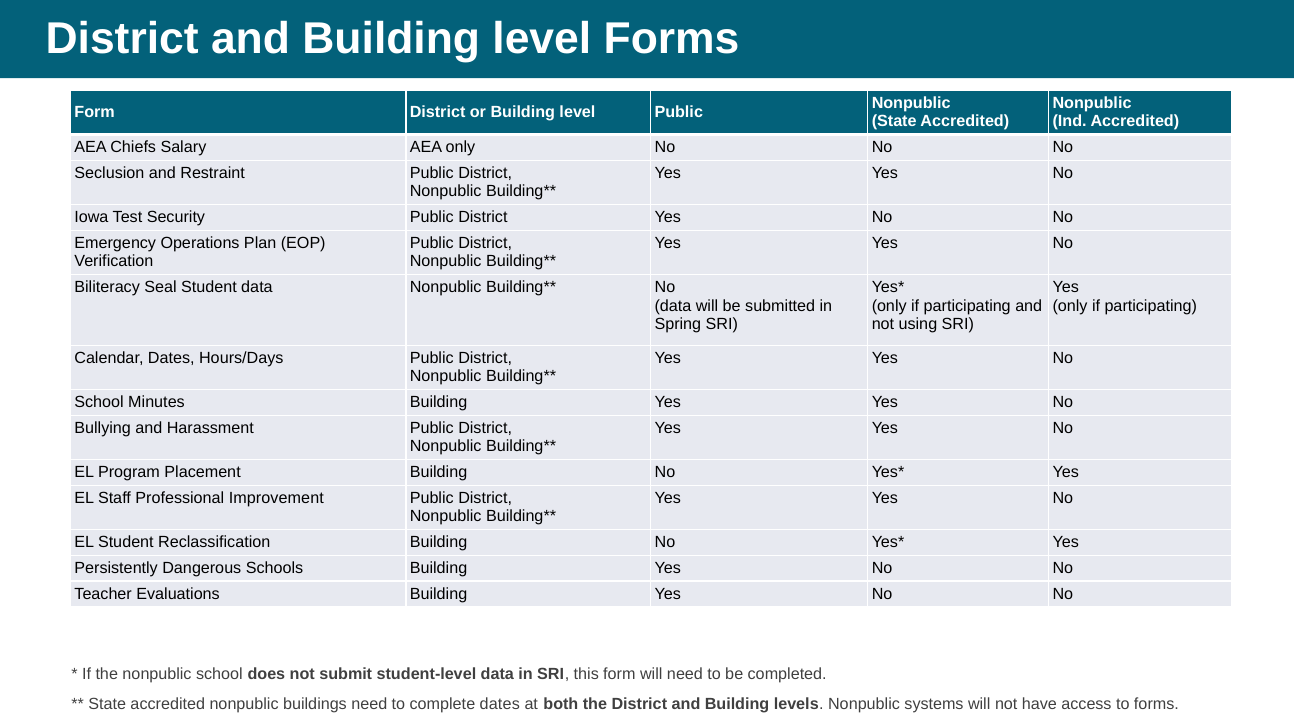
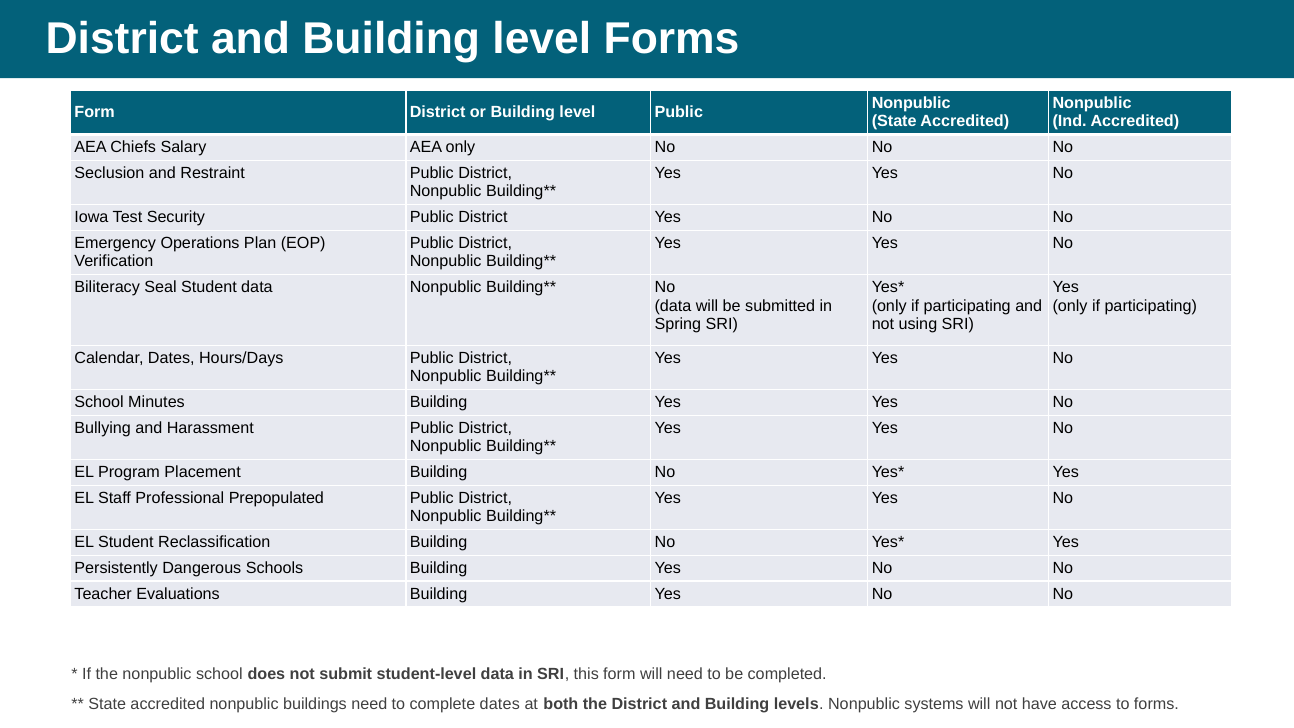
Improvement: Improvement -> Prepopulated
